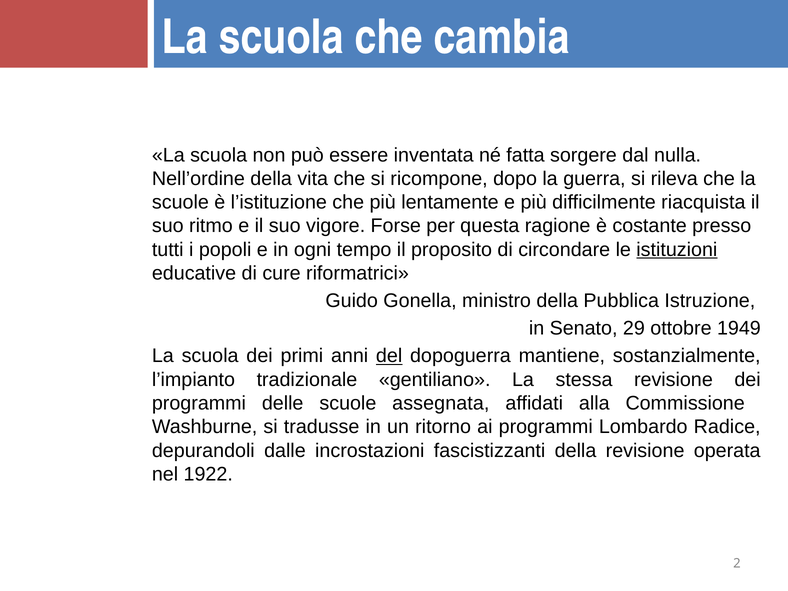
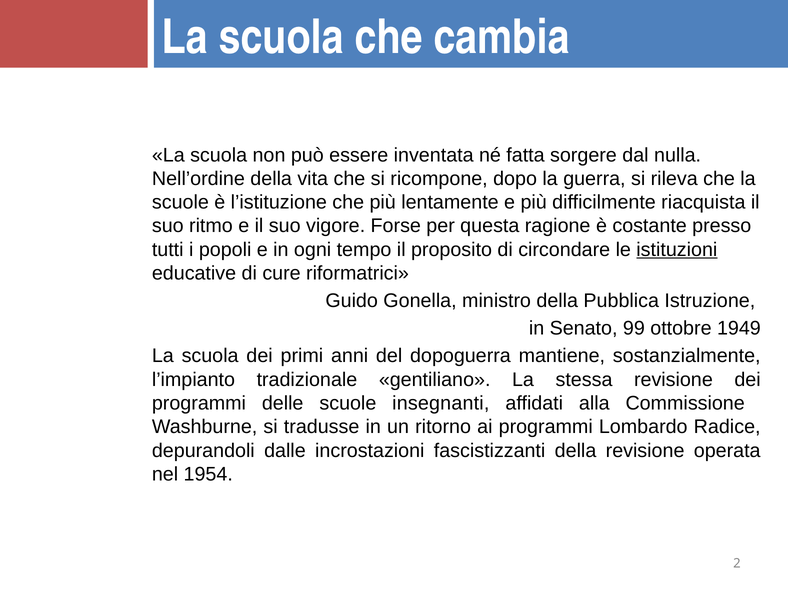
29: 29 -> 99
del underline: present -> none
assegnata: assegnata -> insegnanti
1922: 1922 -> 1954
